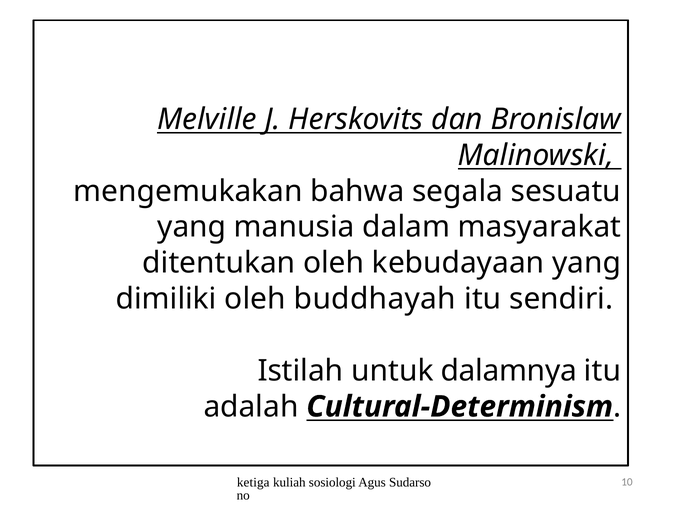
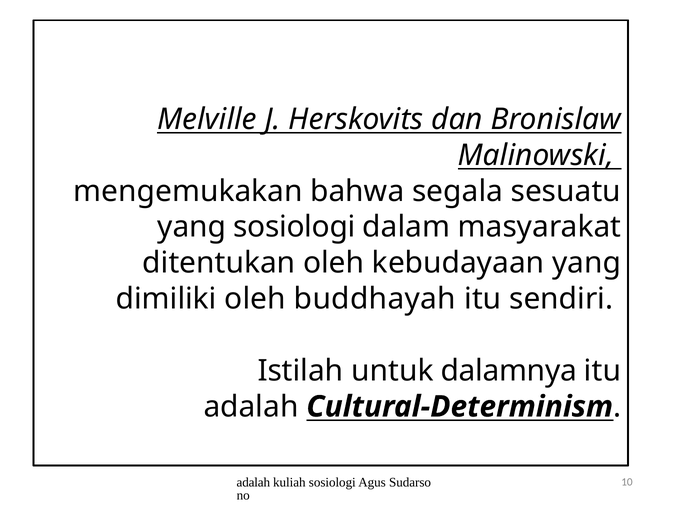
yang manusia: manusia -> sosiologi
ketiga at (253, 482): ketiga -> adalah
